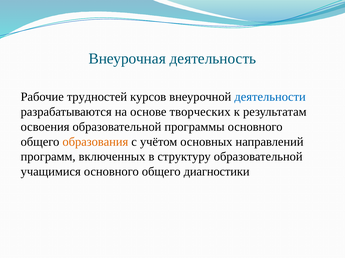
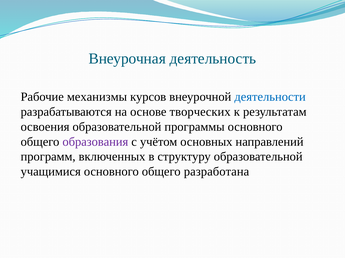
трудностей: трудностей -> механизмы
образования colour: orange -> purple
диагностики: диагностики -> разработана
